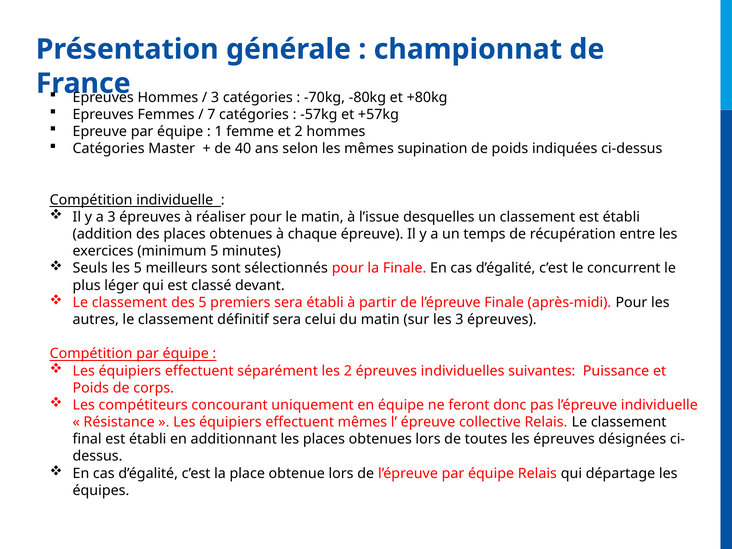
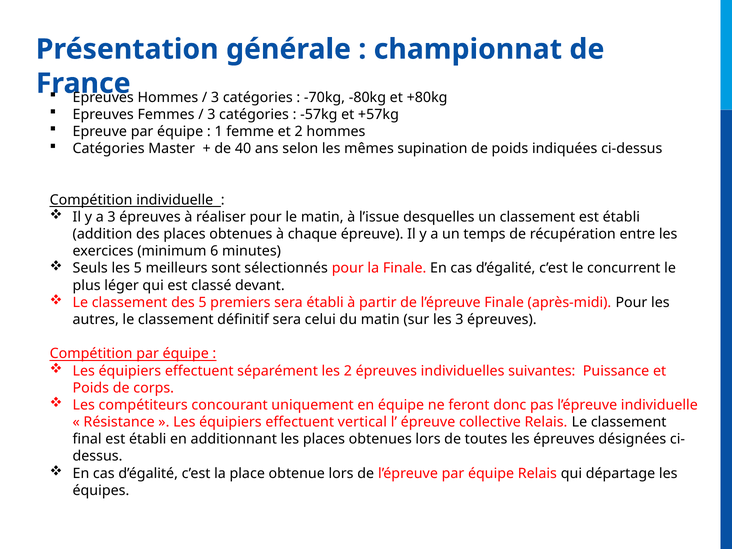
7 at (211, 114): 7 -> 3
minimum 5: 5 -> 6
effectuent mêmes: mêmes -> vertical
